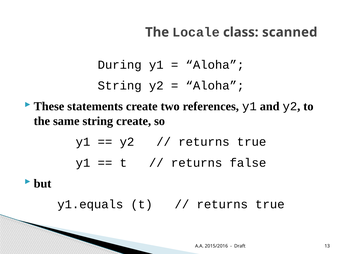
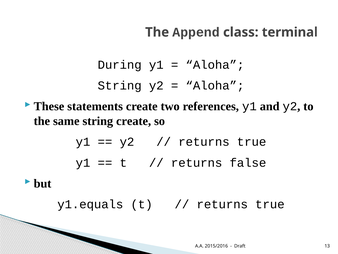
Locale: Locale -> Append
scanned: scanned -> terminal
